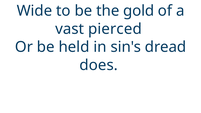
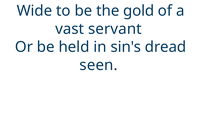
pierced: pierced -> servant
does: does -> seen
